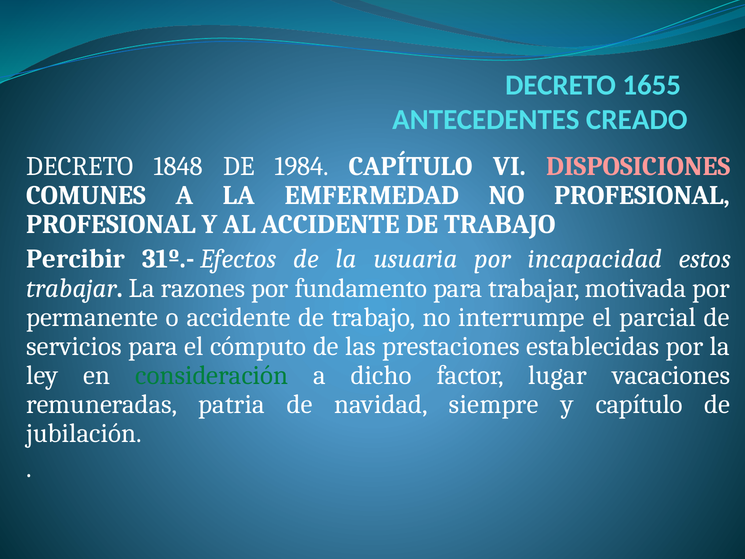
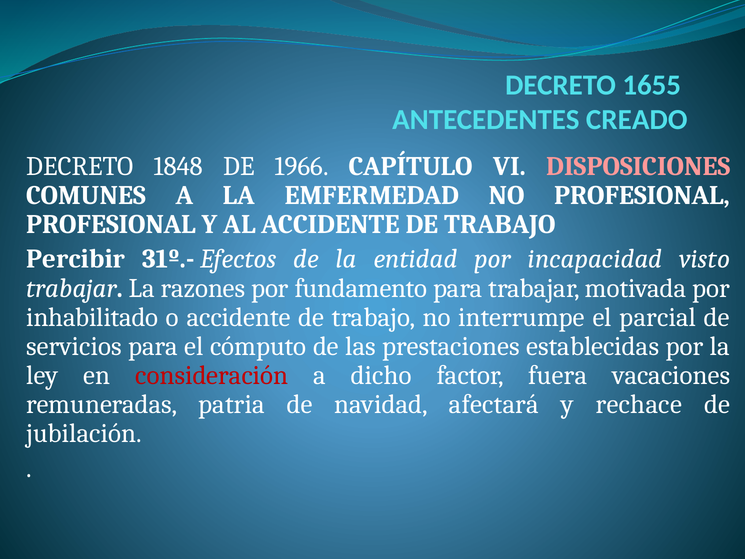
1984: 1984 -> 1966
usuaria: usuaria -> entidad
estos: estos -> visto
permanente: permanente -> inhabilitado
consideración colour: green -> red
lugar: lugar -> fuera
siempre: siempre -> afectará
y capítulo: capítulo -> rechace
